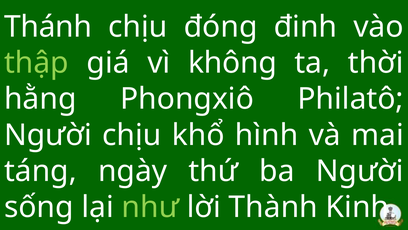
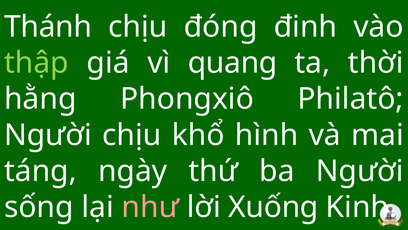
không: không -> quang
như colour: light green -> pink
Thành: Thành -> Xuống
